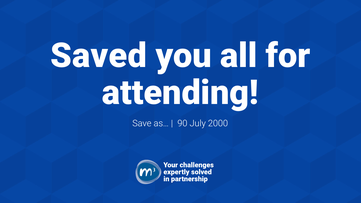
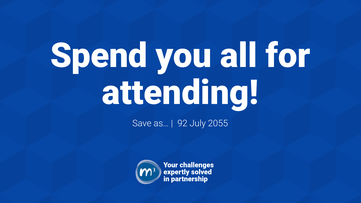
Saved: Saved -> Spend
90: 90 -> 92
2000: 2000 -> 2055
